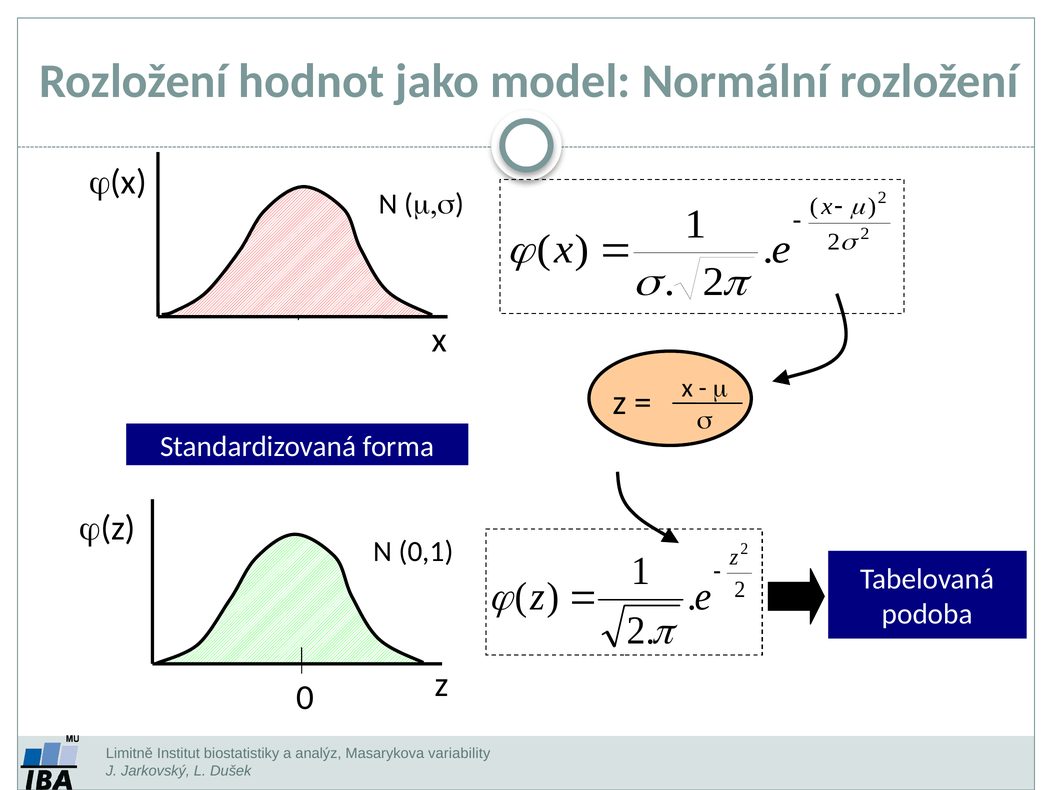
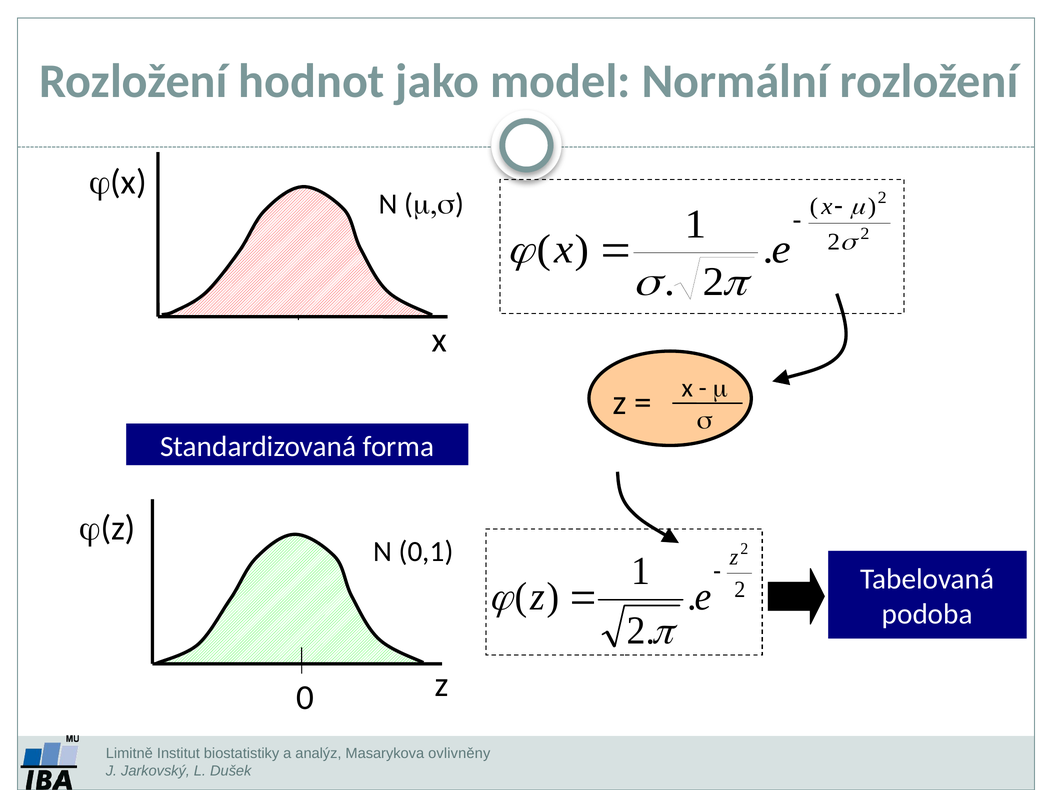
variability: variability -> ovlivněny
